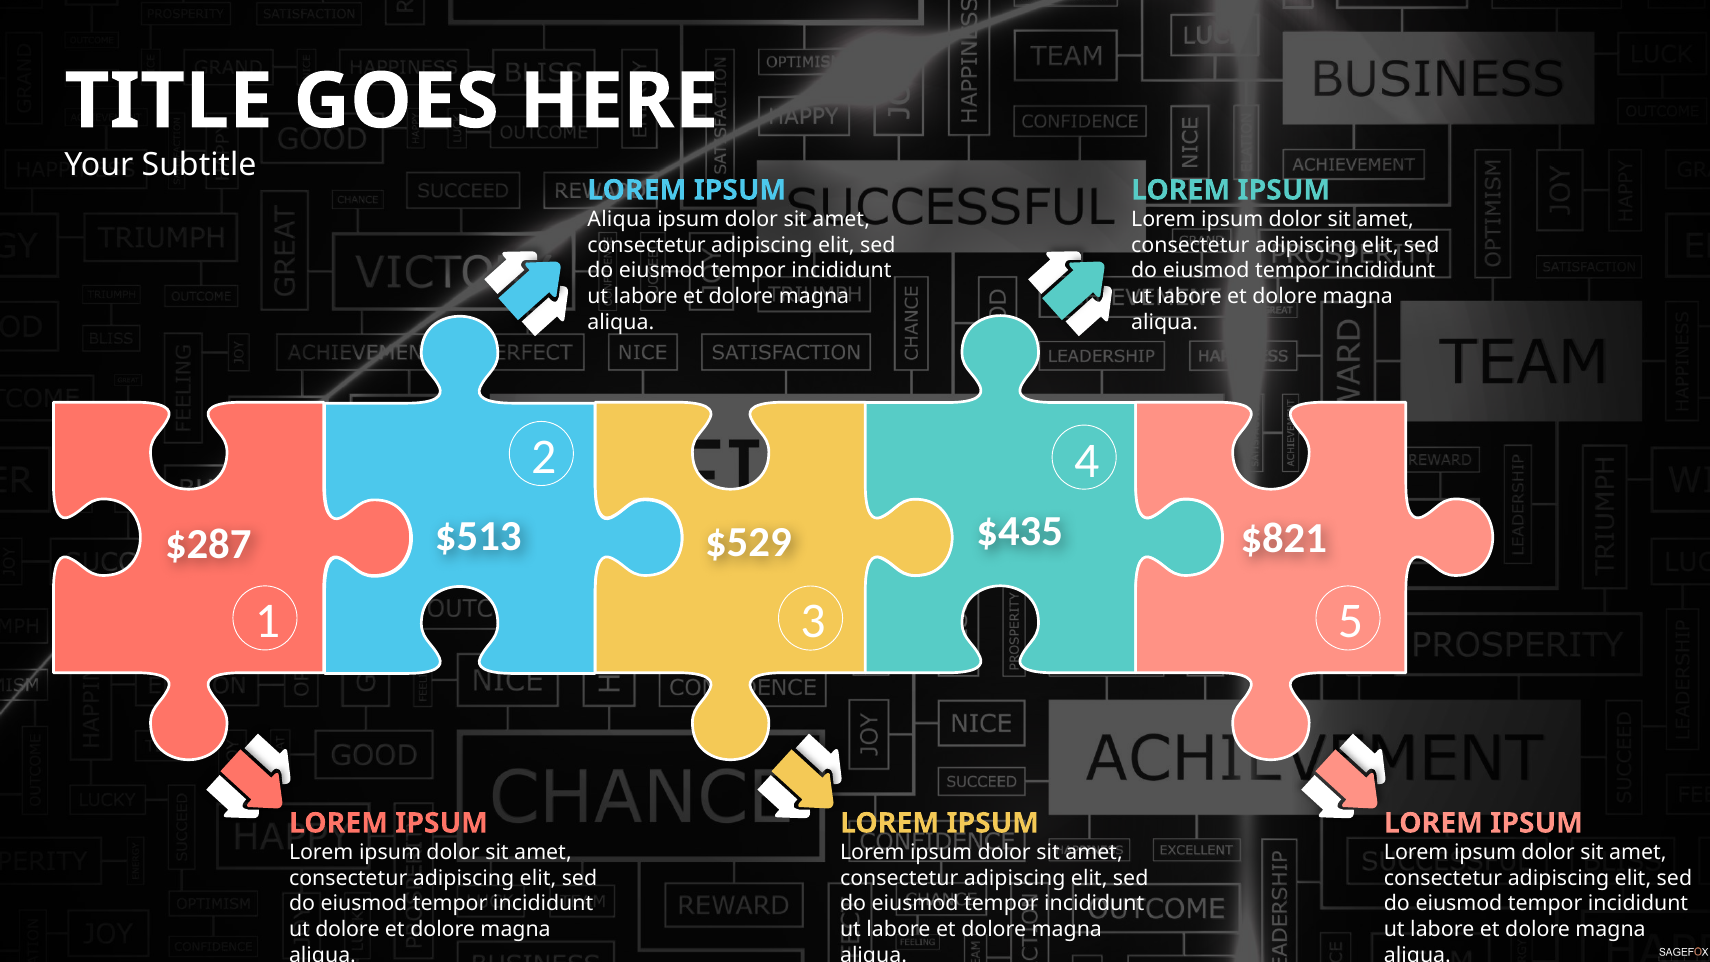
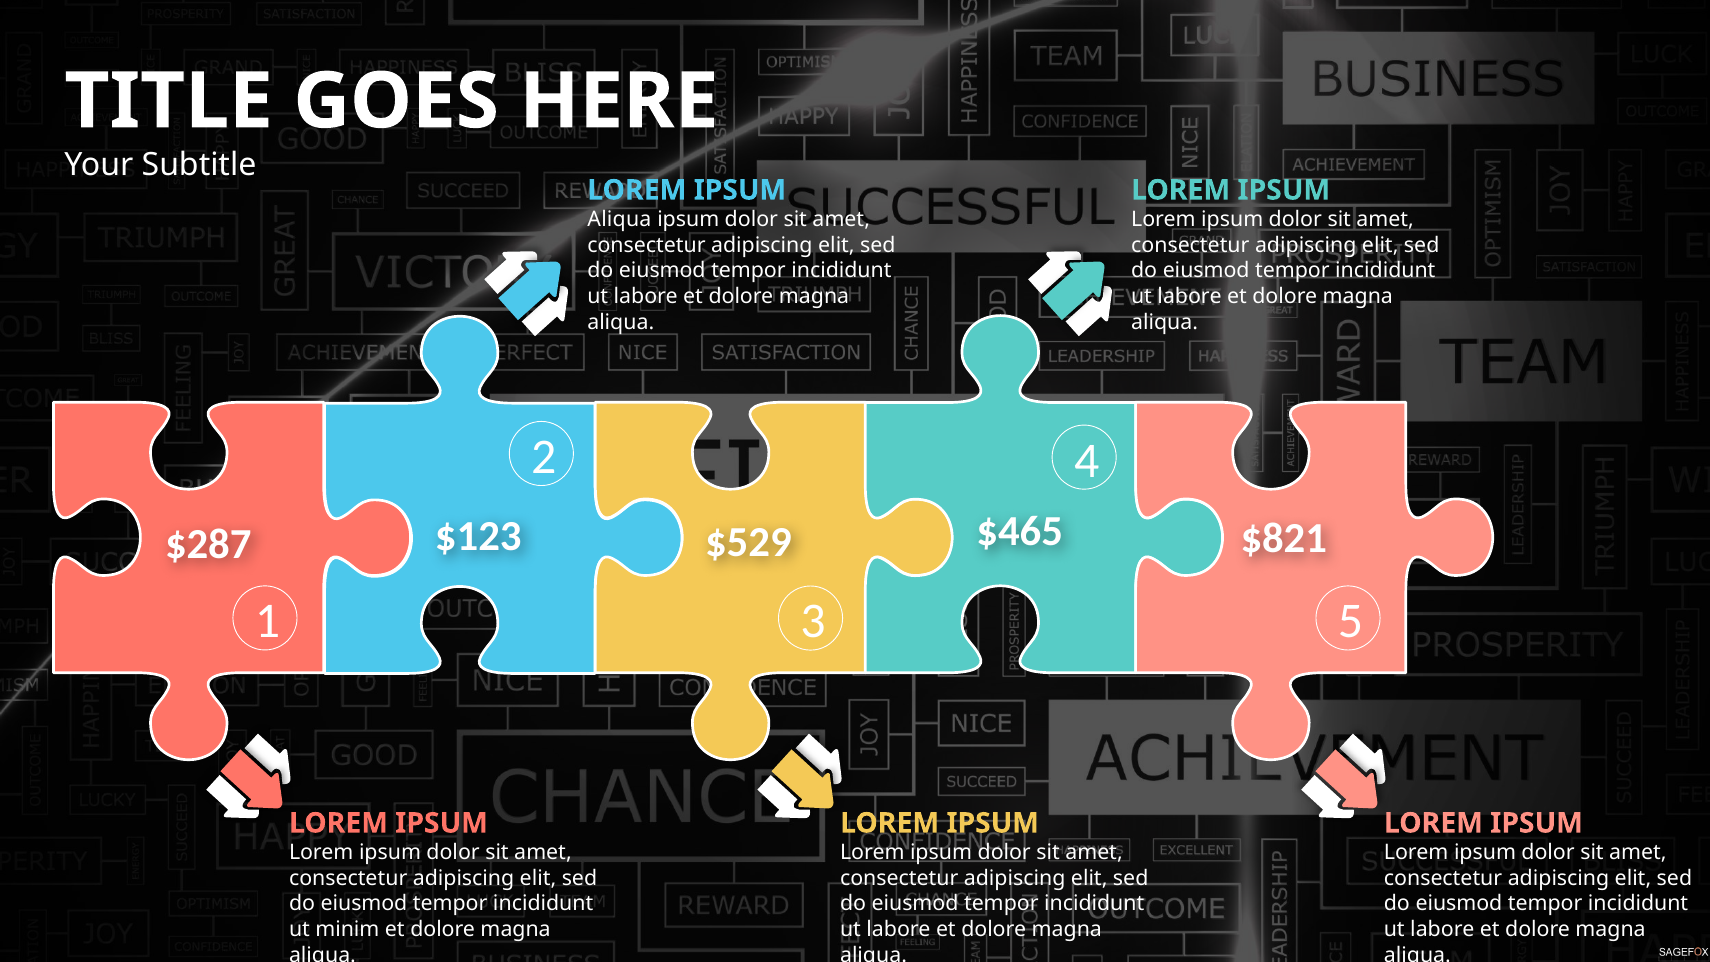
$435: $435 -> $465
$513: $513 -> $123
ut dolore: dolore -> minim
